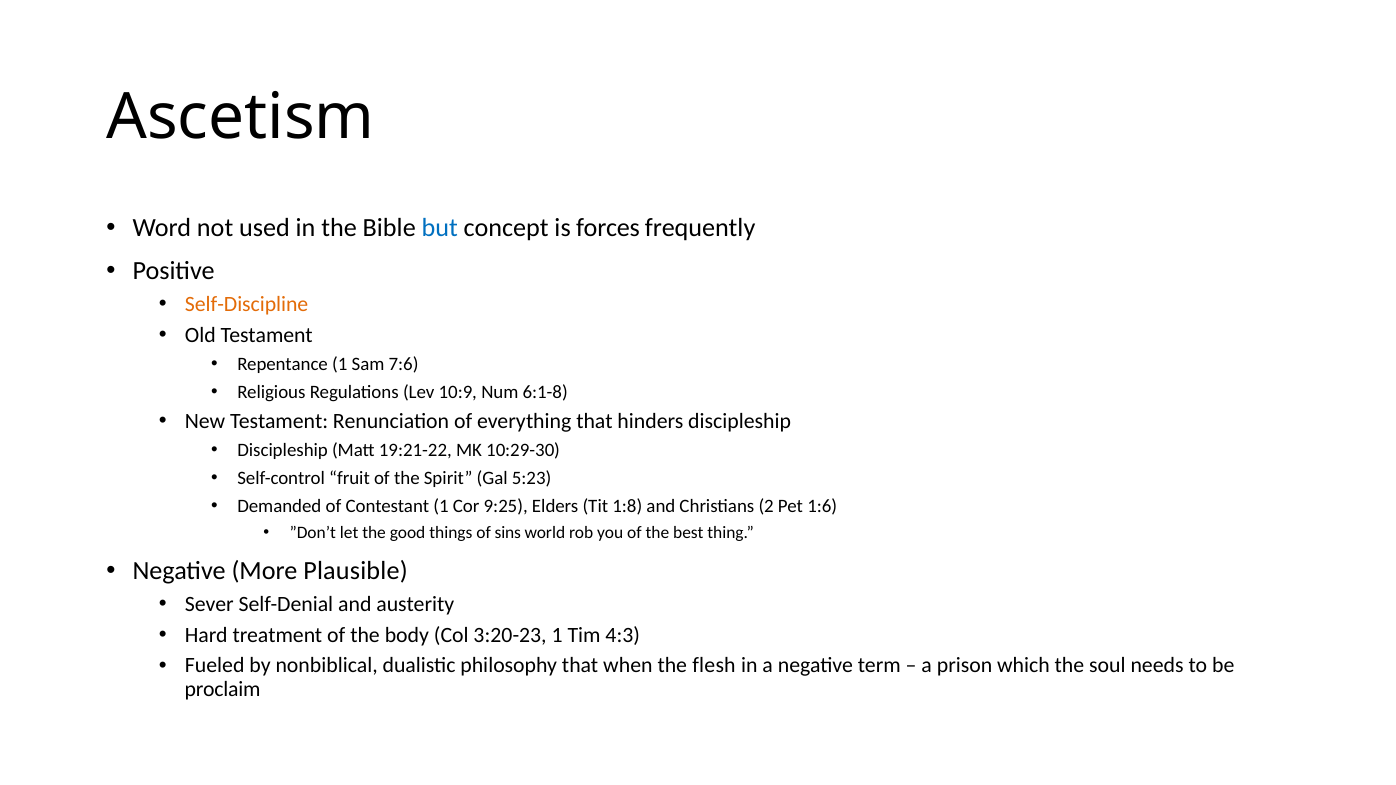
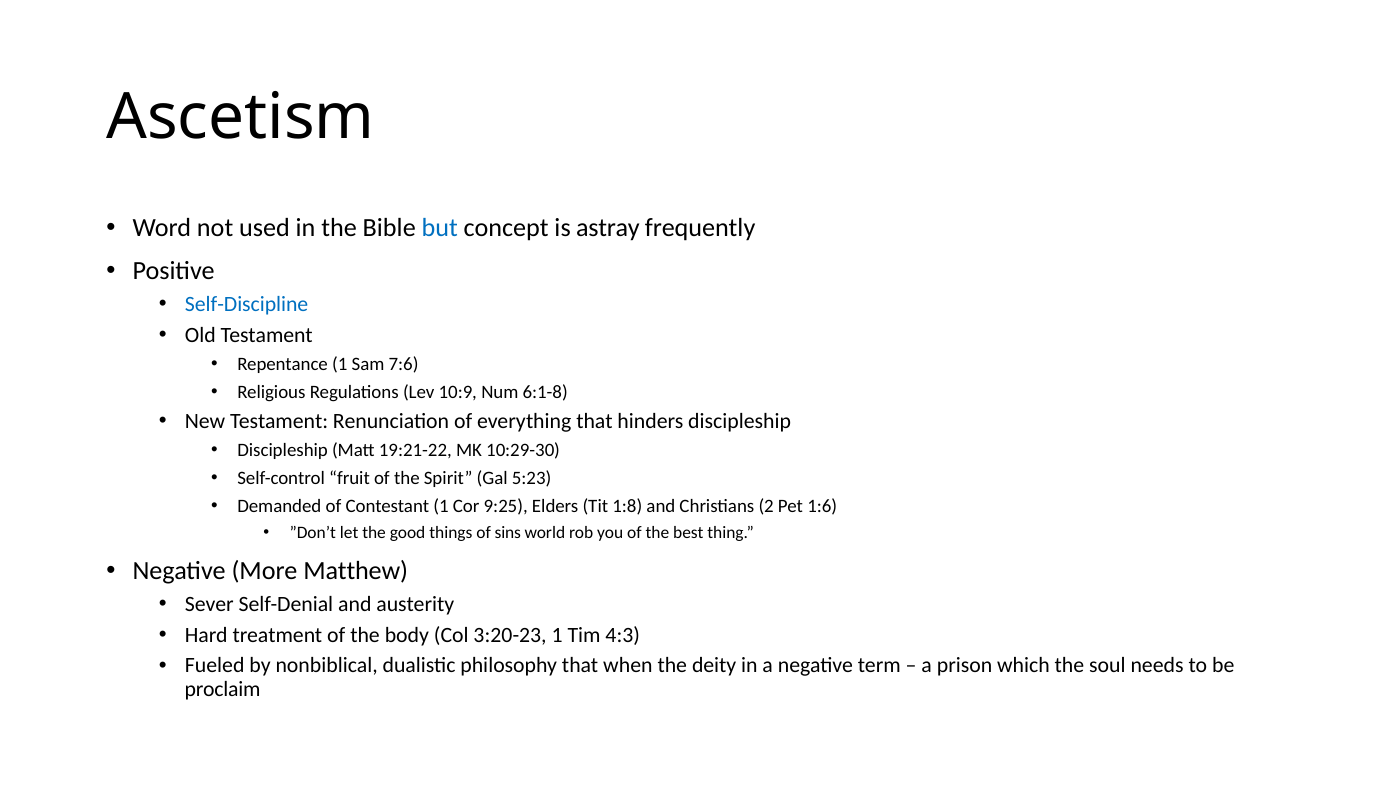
forces: forces -> astray
Self-Discipline colour: orange -> blue
Plausible: Plausible -> Matthew
flesh: flesh -> deity
